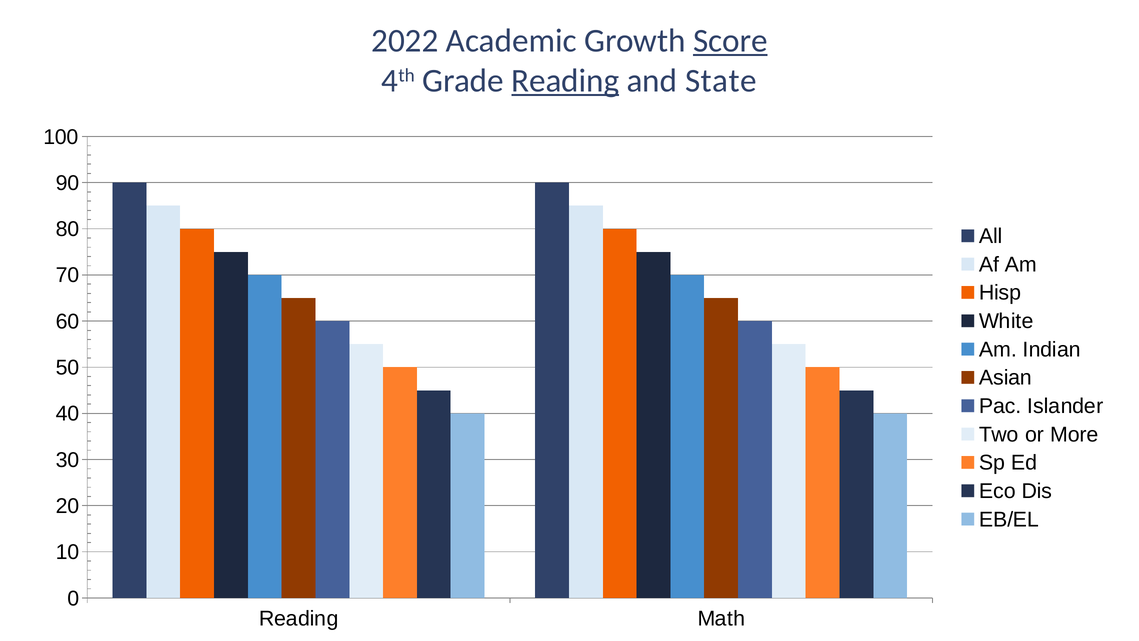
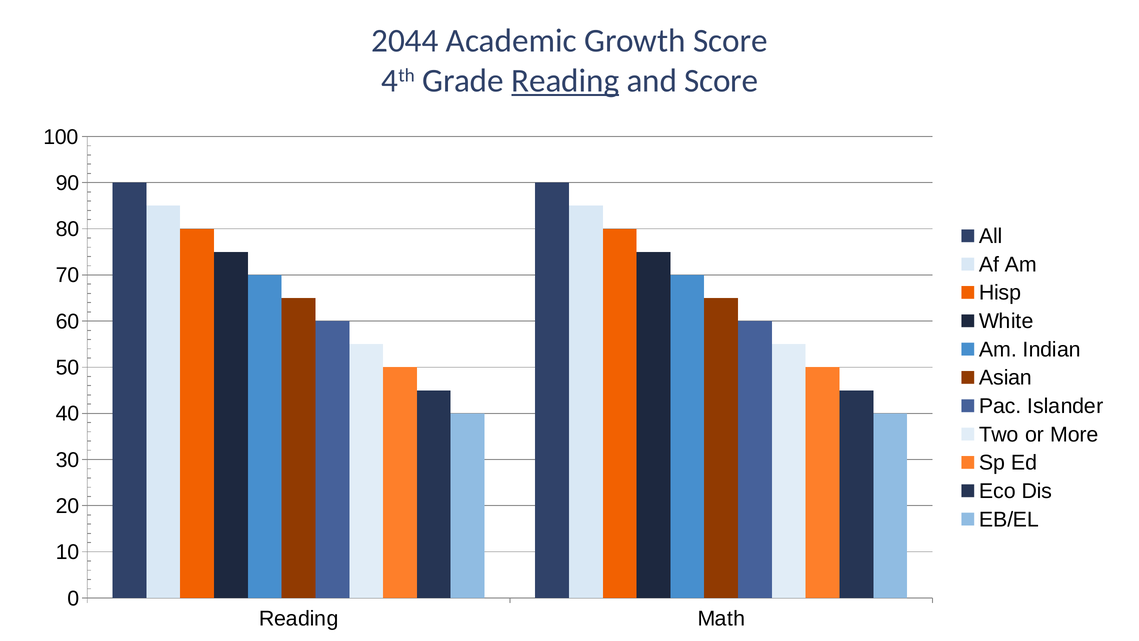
2022: 2022 -> 2044
Score at (730, 41) underline: present -> none
and State: State -> Score
